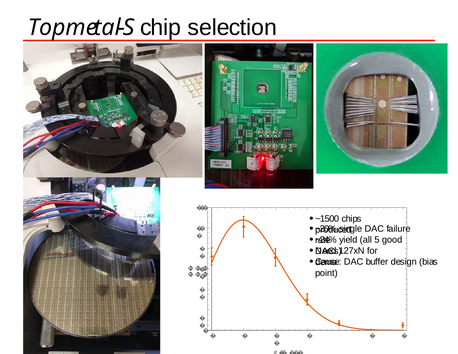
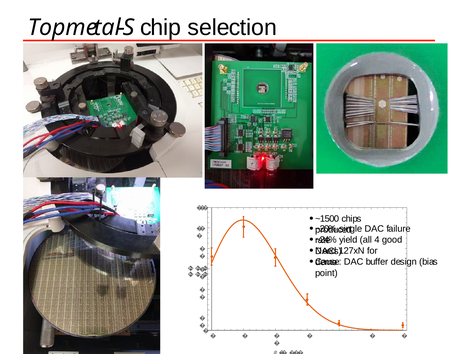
5: 5 -> 4
